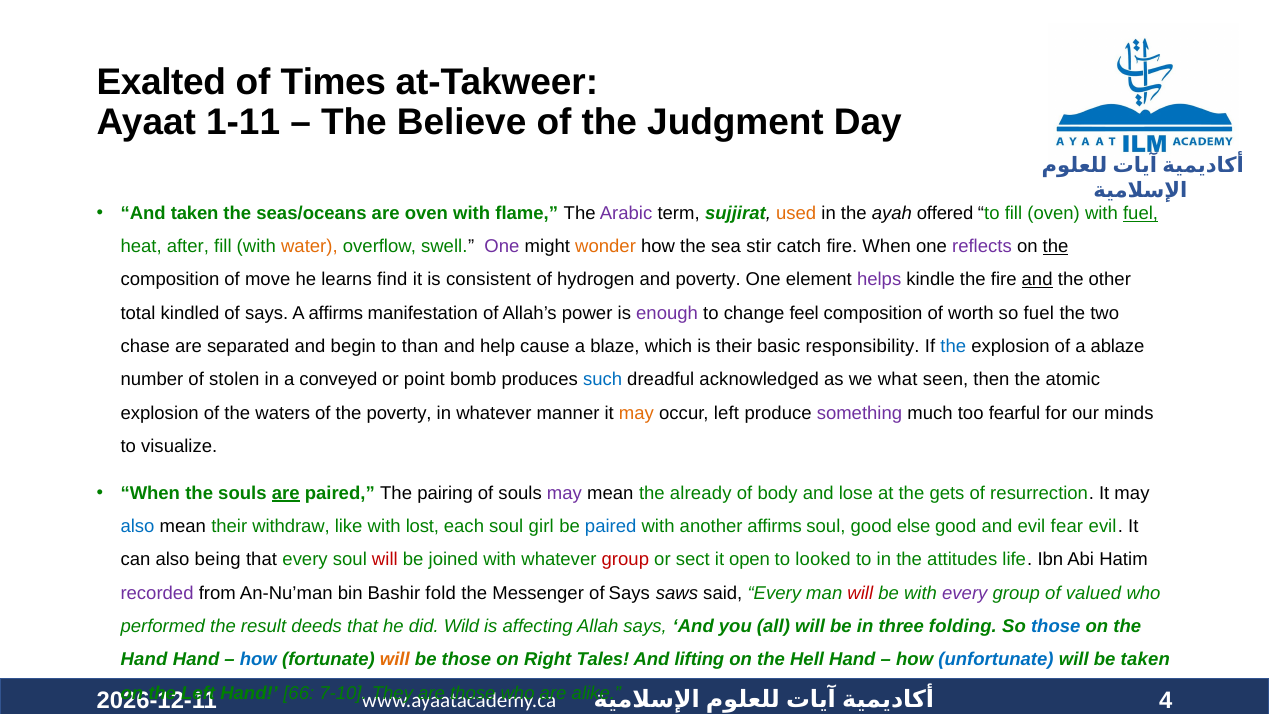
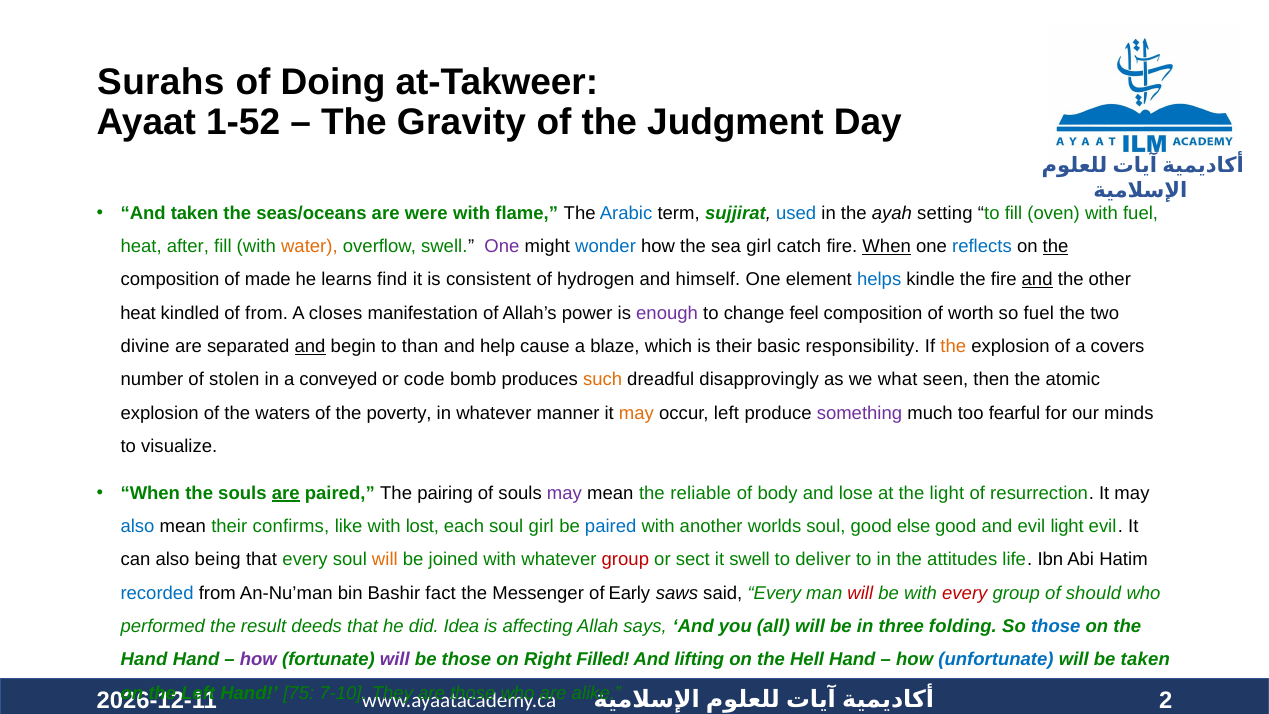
Exalted: Exalted -> Surahs
Times: Times -> Doing
1-11: 1-11 -> 1-52
Believe: Believe -> Gravity
are oven: oven -> were
Arabic colour: purple -> blue
used colour: orange -> blue
offered: offered -> setting
fuel at (1141, 213) underline: present -> none
wonder colour: orange -> blue
sea stir: stir -> girl
When at (887, 246) underline: none -> present
reflects colour: purple -> blue
move: move -> made
and poverty: poverty -> himself
helps colour: purple -> blue
total at (138, 313): total -> heat
kindled of says: says -> from
A affirms: affirms -> closes
chase: chase -> divine
and at (310, 346) underline: none -> present
the at (953, 346) colour: blue -> orange
ablaze: ablaze -> covers
point: point -> code
such colour: blue -> orange
acknowledged: acknowledged -> disapprovingly
already: already -> reliable
the gets: gets -> light
withdraw: withdraw -> confirms
another affirms: affirms -> worlds
evil fear: fear -> light
will at (385, 560) colour: red -> orange
it open: open -> swell
looked: looked -> deliver
recorded colour: purple -> blue
fold: fold -> fact
Messenger of Says: Says -> Early
every at (965, 593) colour: purple -> red
valued: valued -> should
Wild: Wild -> Idea
how at (258, 659) colour: blue -> purple
will at (395, 659) colour: orange -> purple
Tales: Tales -> Filled
66: 66 -> 75
4: 4 -> 2
